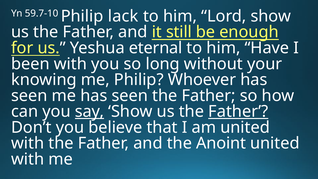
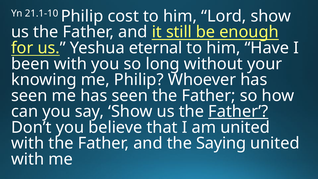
59.7-10: 59.7-10 -> 21.1-10
lack: lack -> cost
say underline: present -> none
Anoint: Anoint -> Saying
